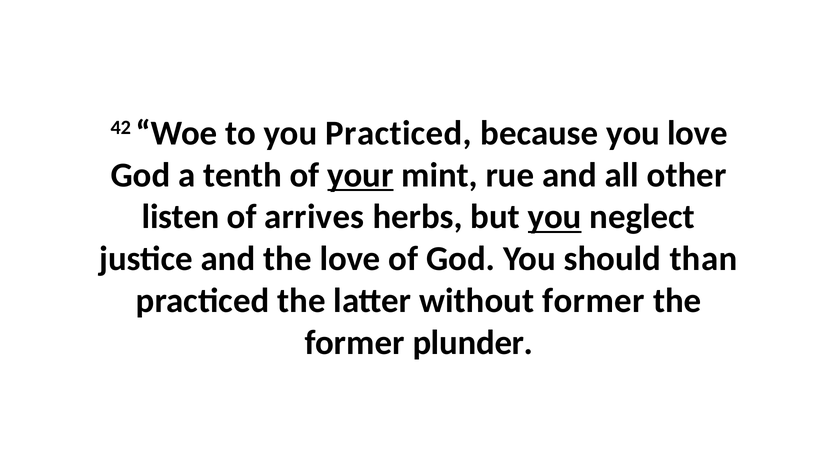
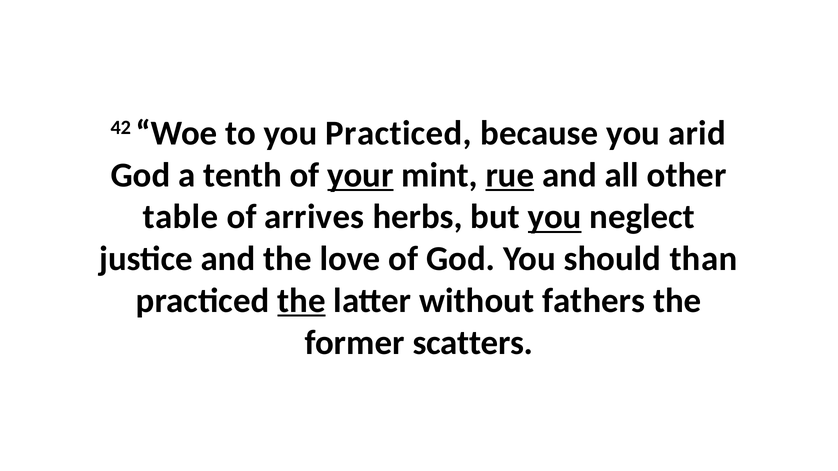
you love: love -> arid
rue underline: none -> present
listen: listen -> table
the at (301, 301) underline: none -> present
without former: former -> fathers
plunder: plunder -> scatters
